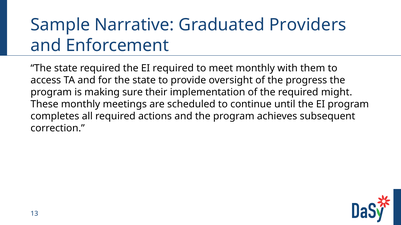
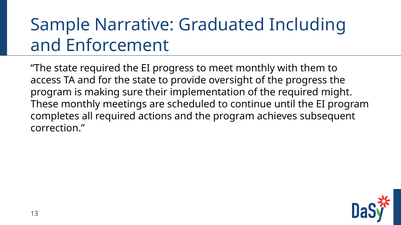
Providers: Providers -> Including
EI required: required -> progress
